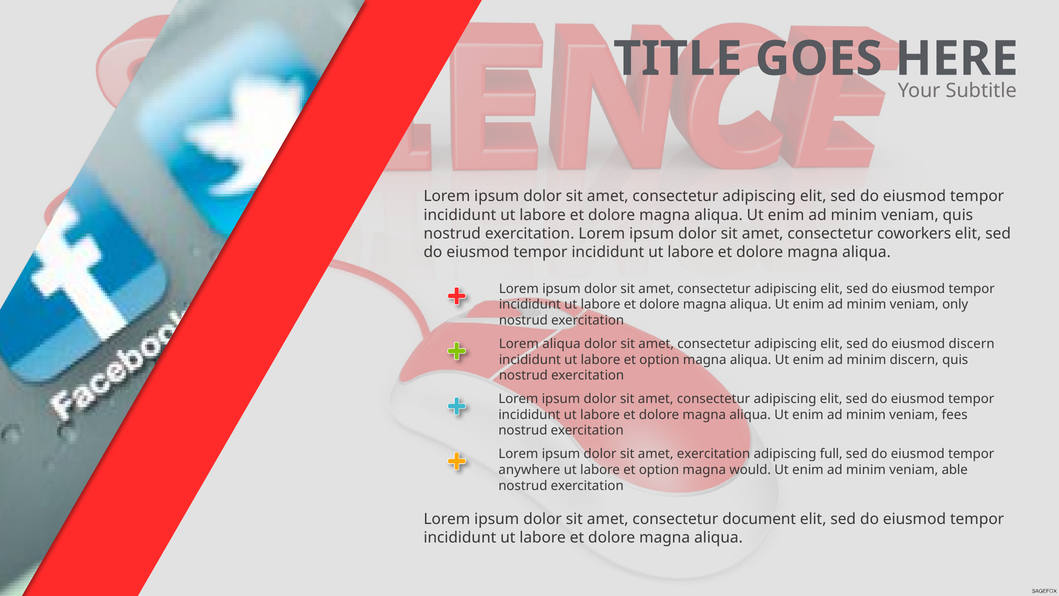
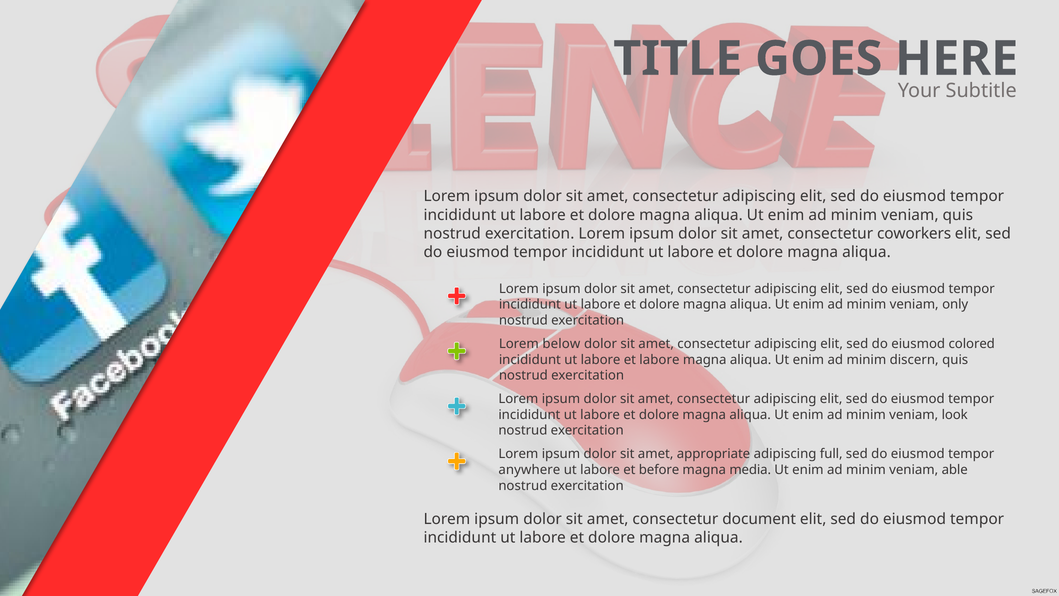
Lorem aliqua: aliqua -> below
eiusmod discern: discern -> colored
option at (659, 359): option -> labore
fees: fees -> look
amet exercitation: exercitation -> appropriate
option at (659, 469): option -> before
would: would -> media
